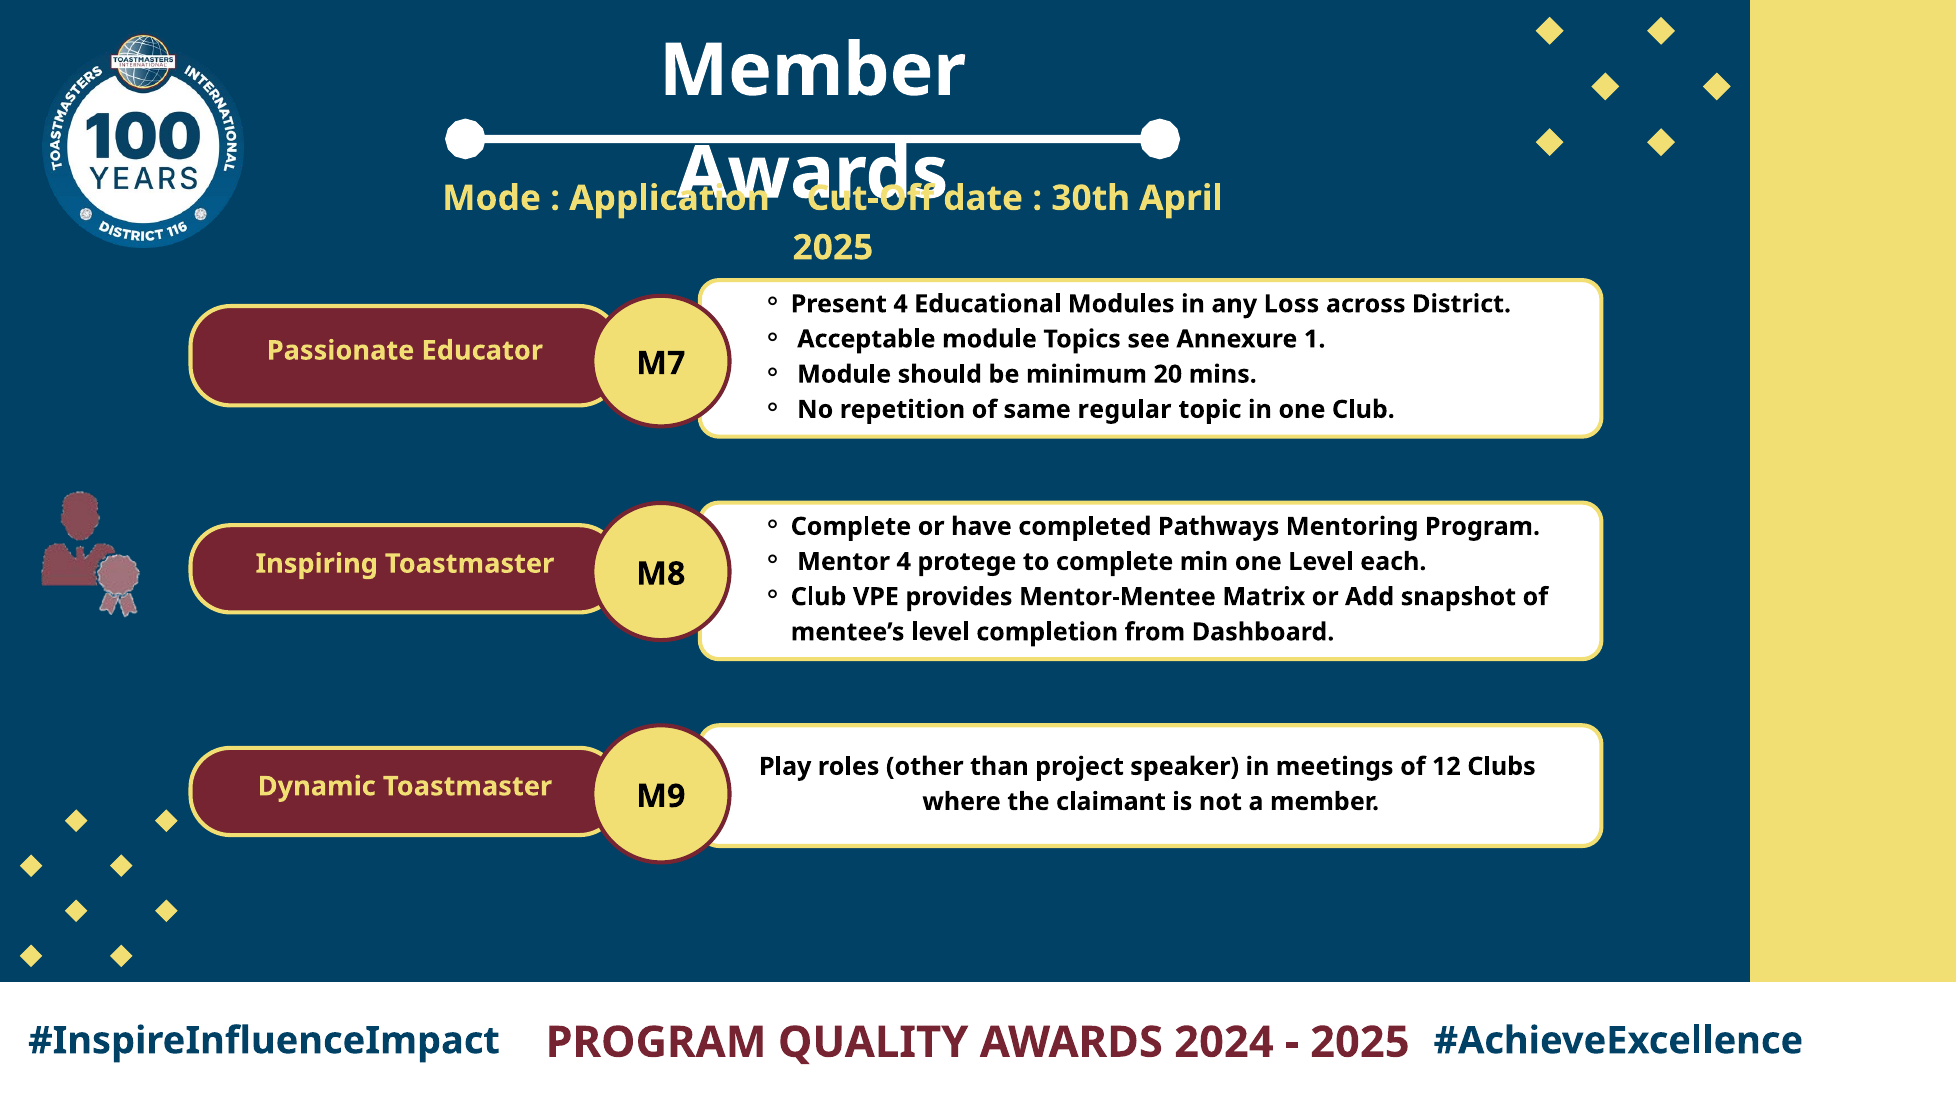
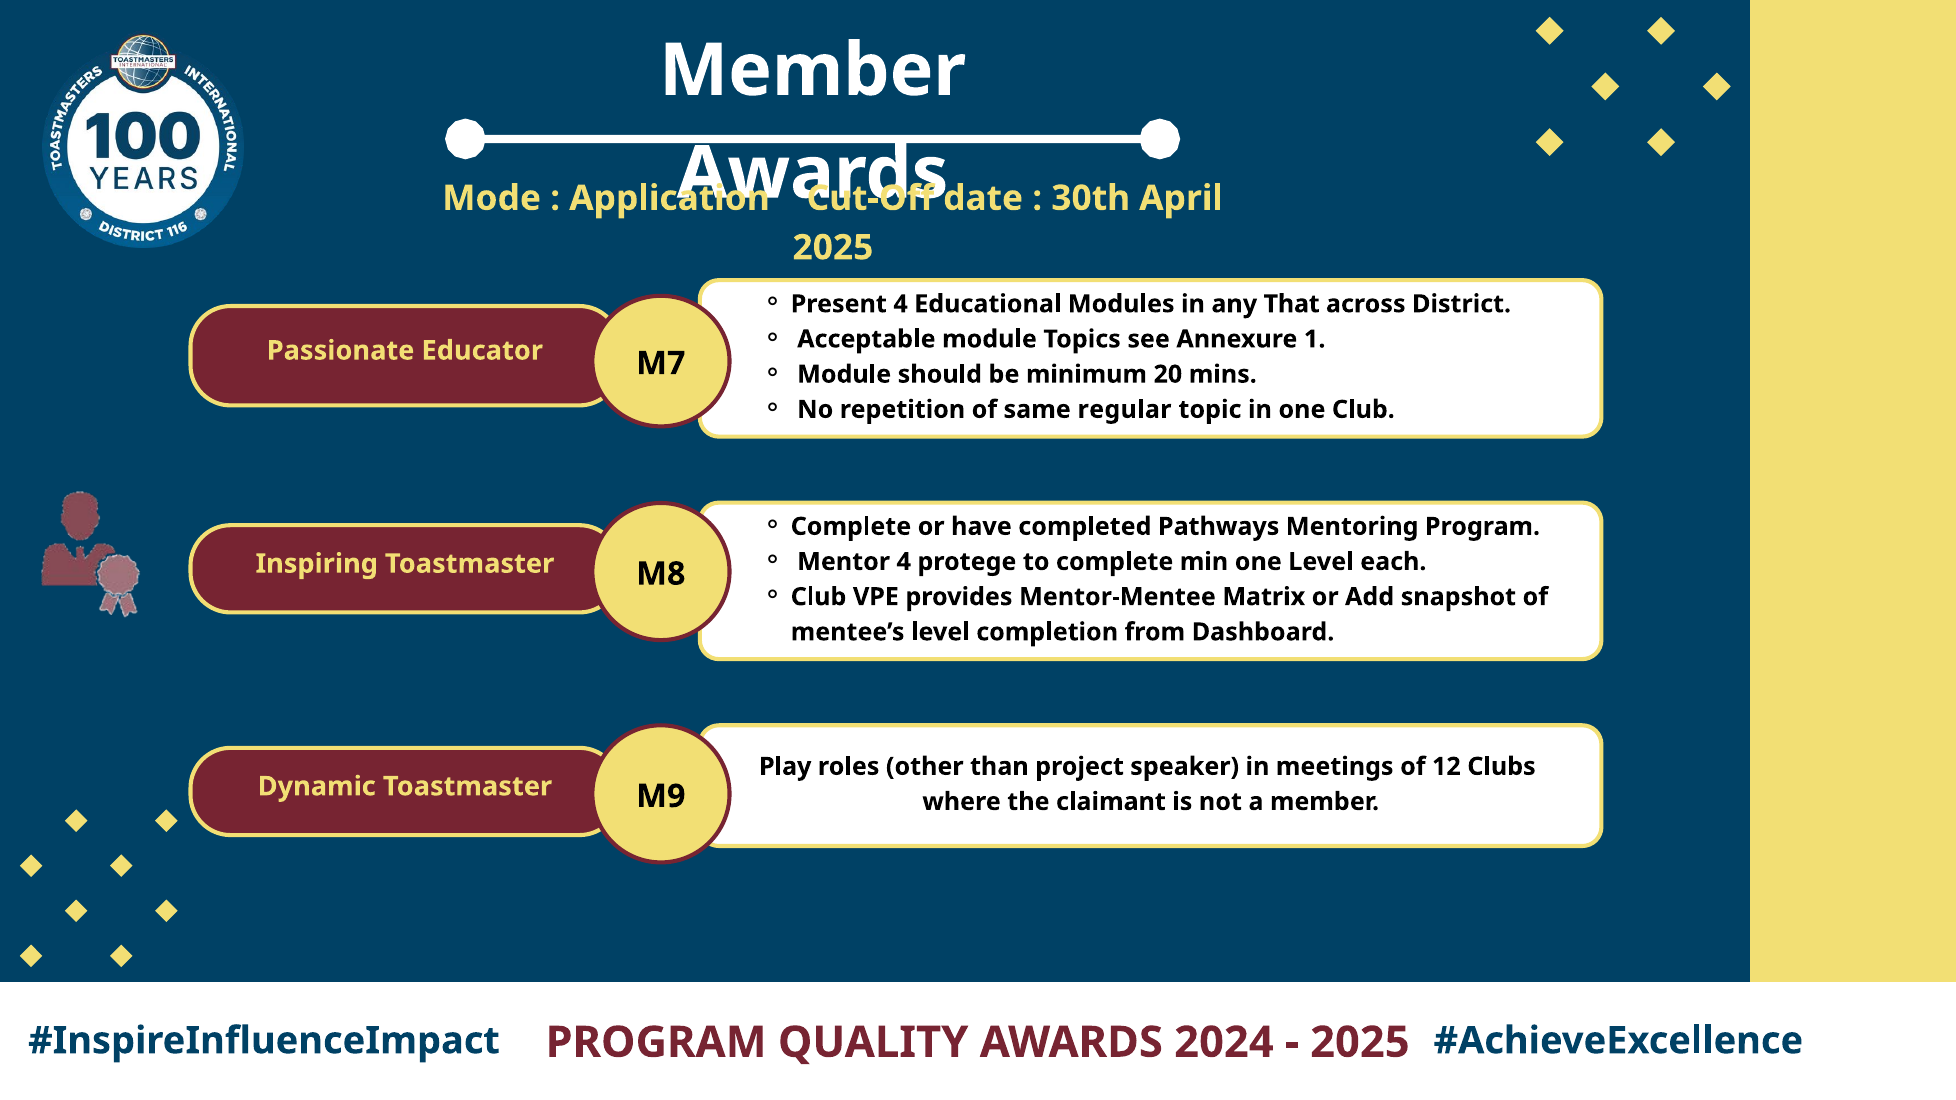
Loss: Loss -> That
